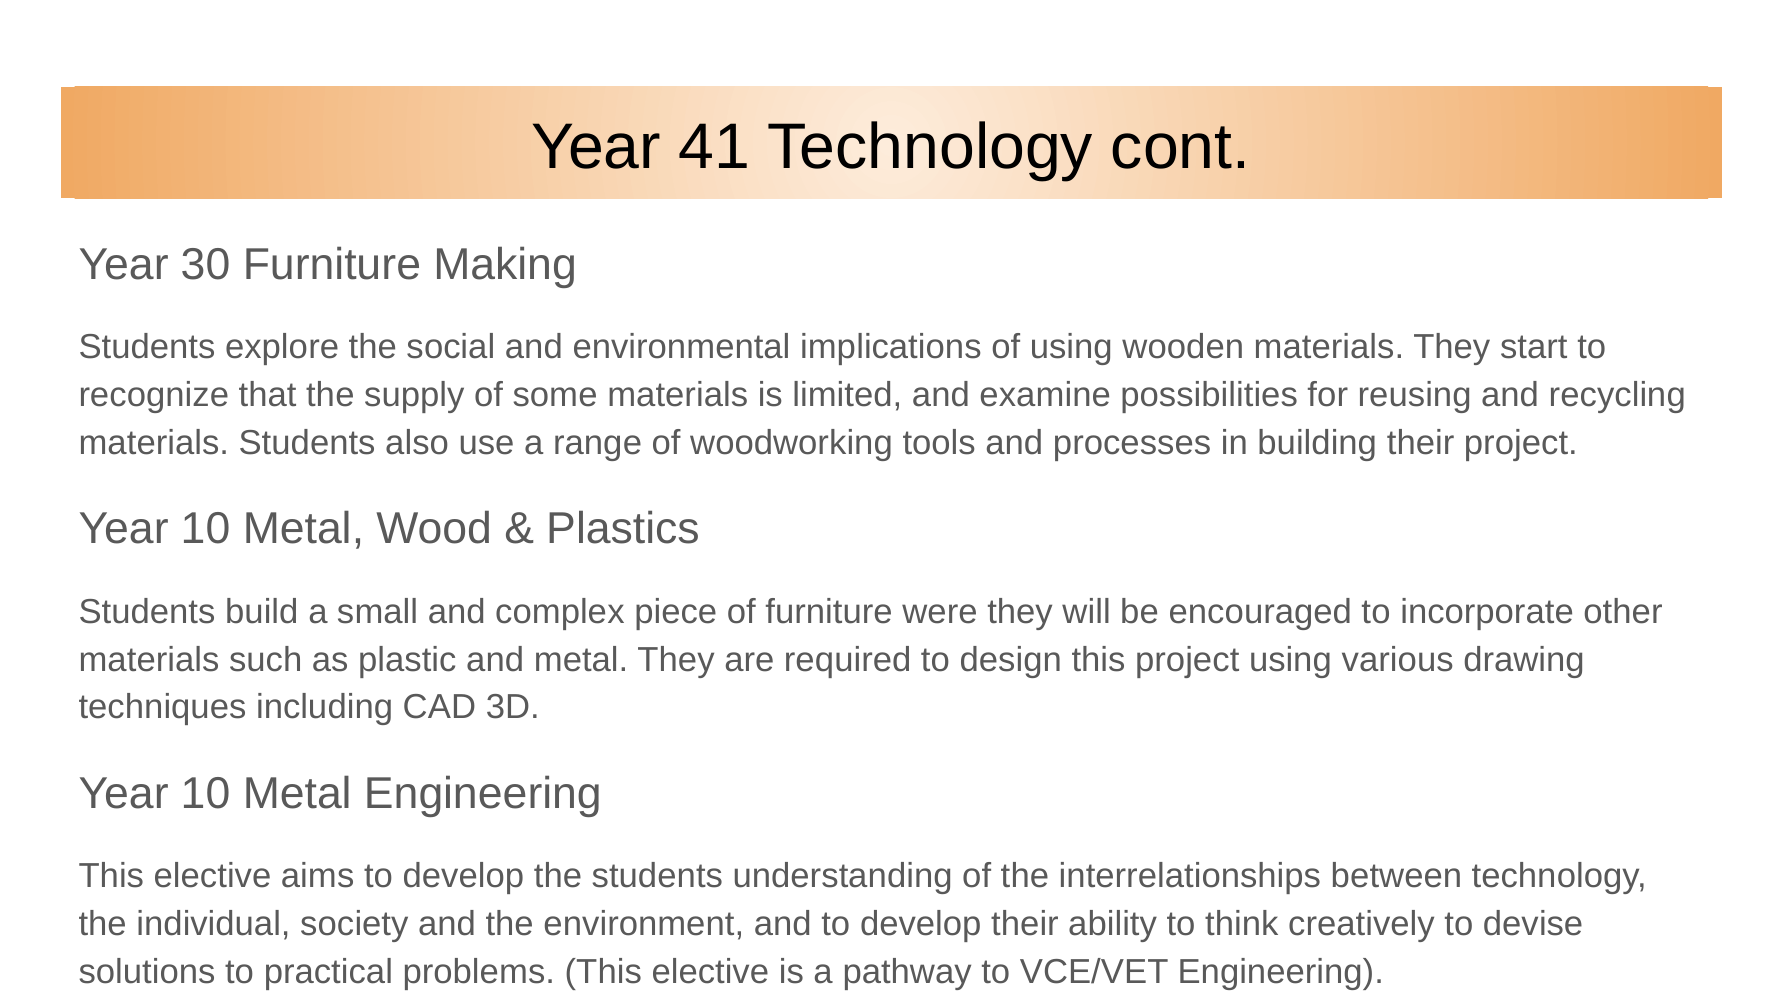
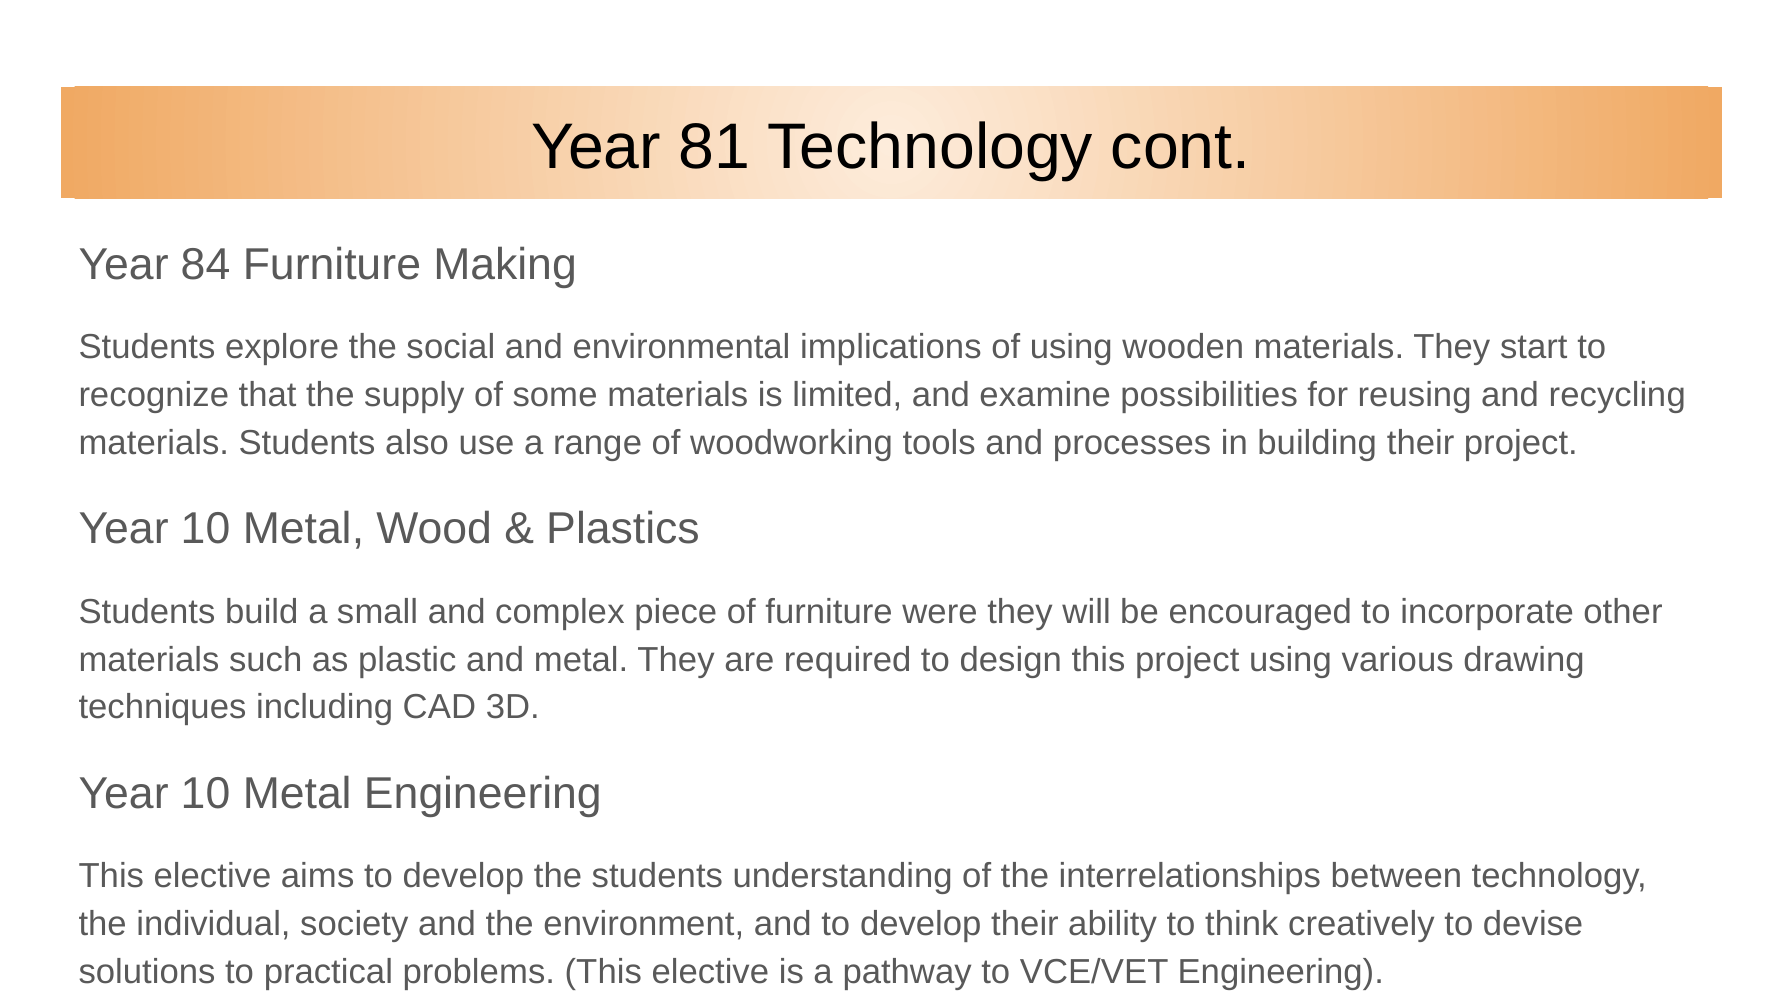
41: 41 -> 81
30: 30 -> 84
